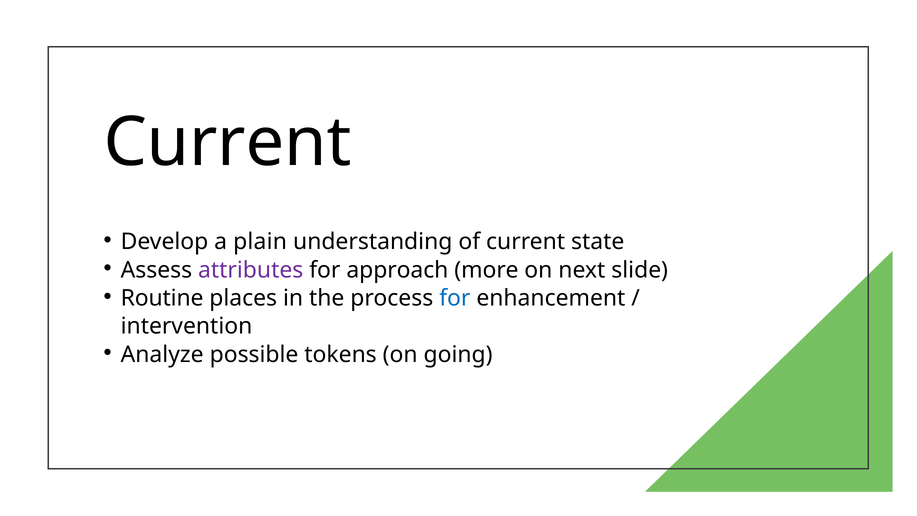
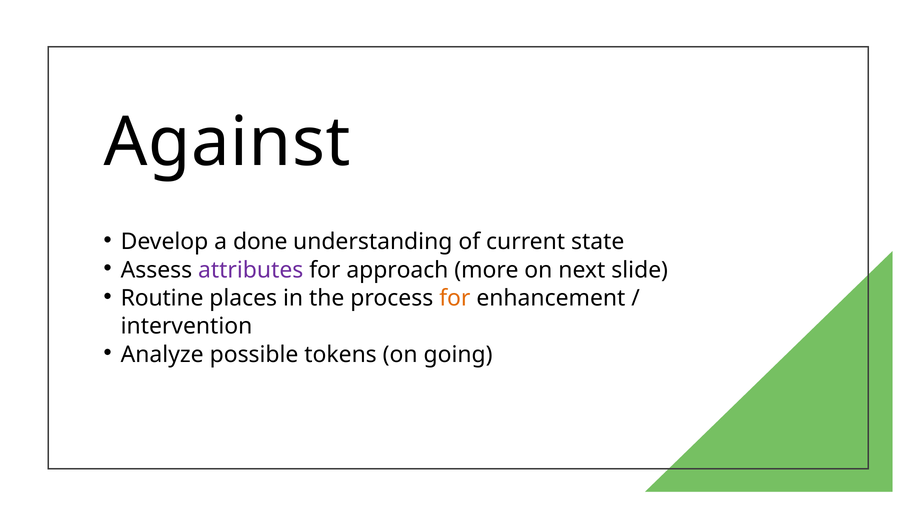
Current at (228, 142): Current -> Against
plain: plain -> done
for at (455, 298) colour: blue -> orange
